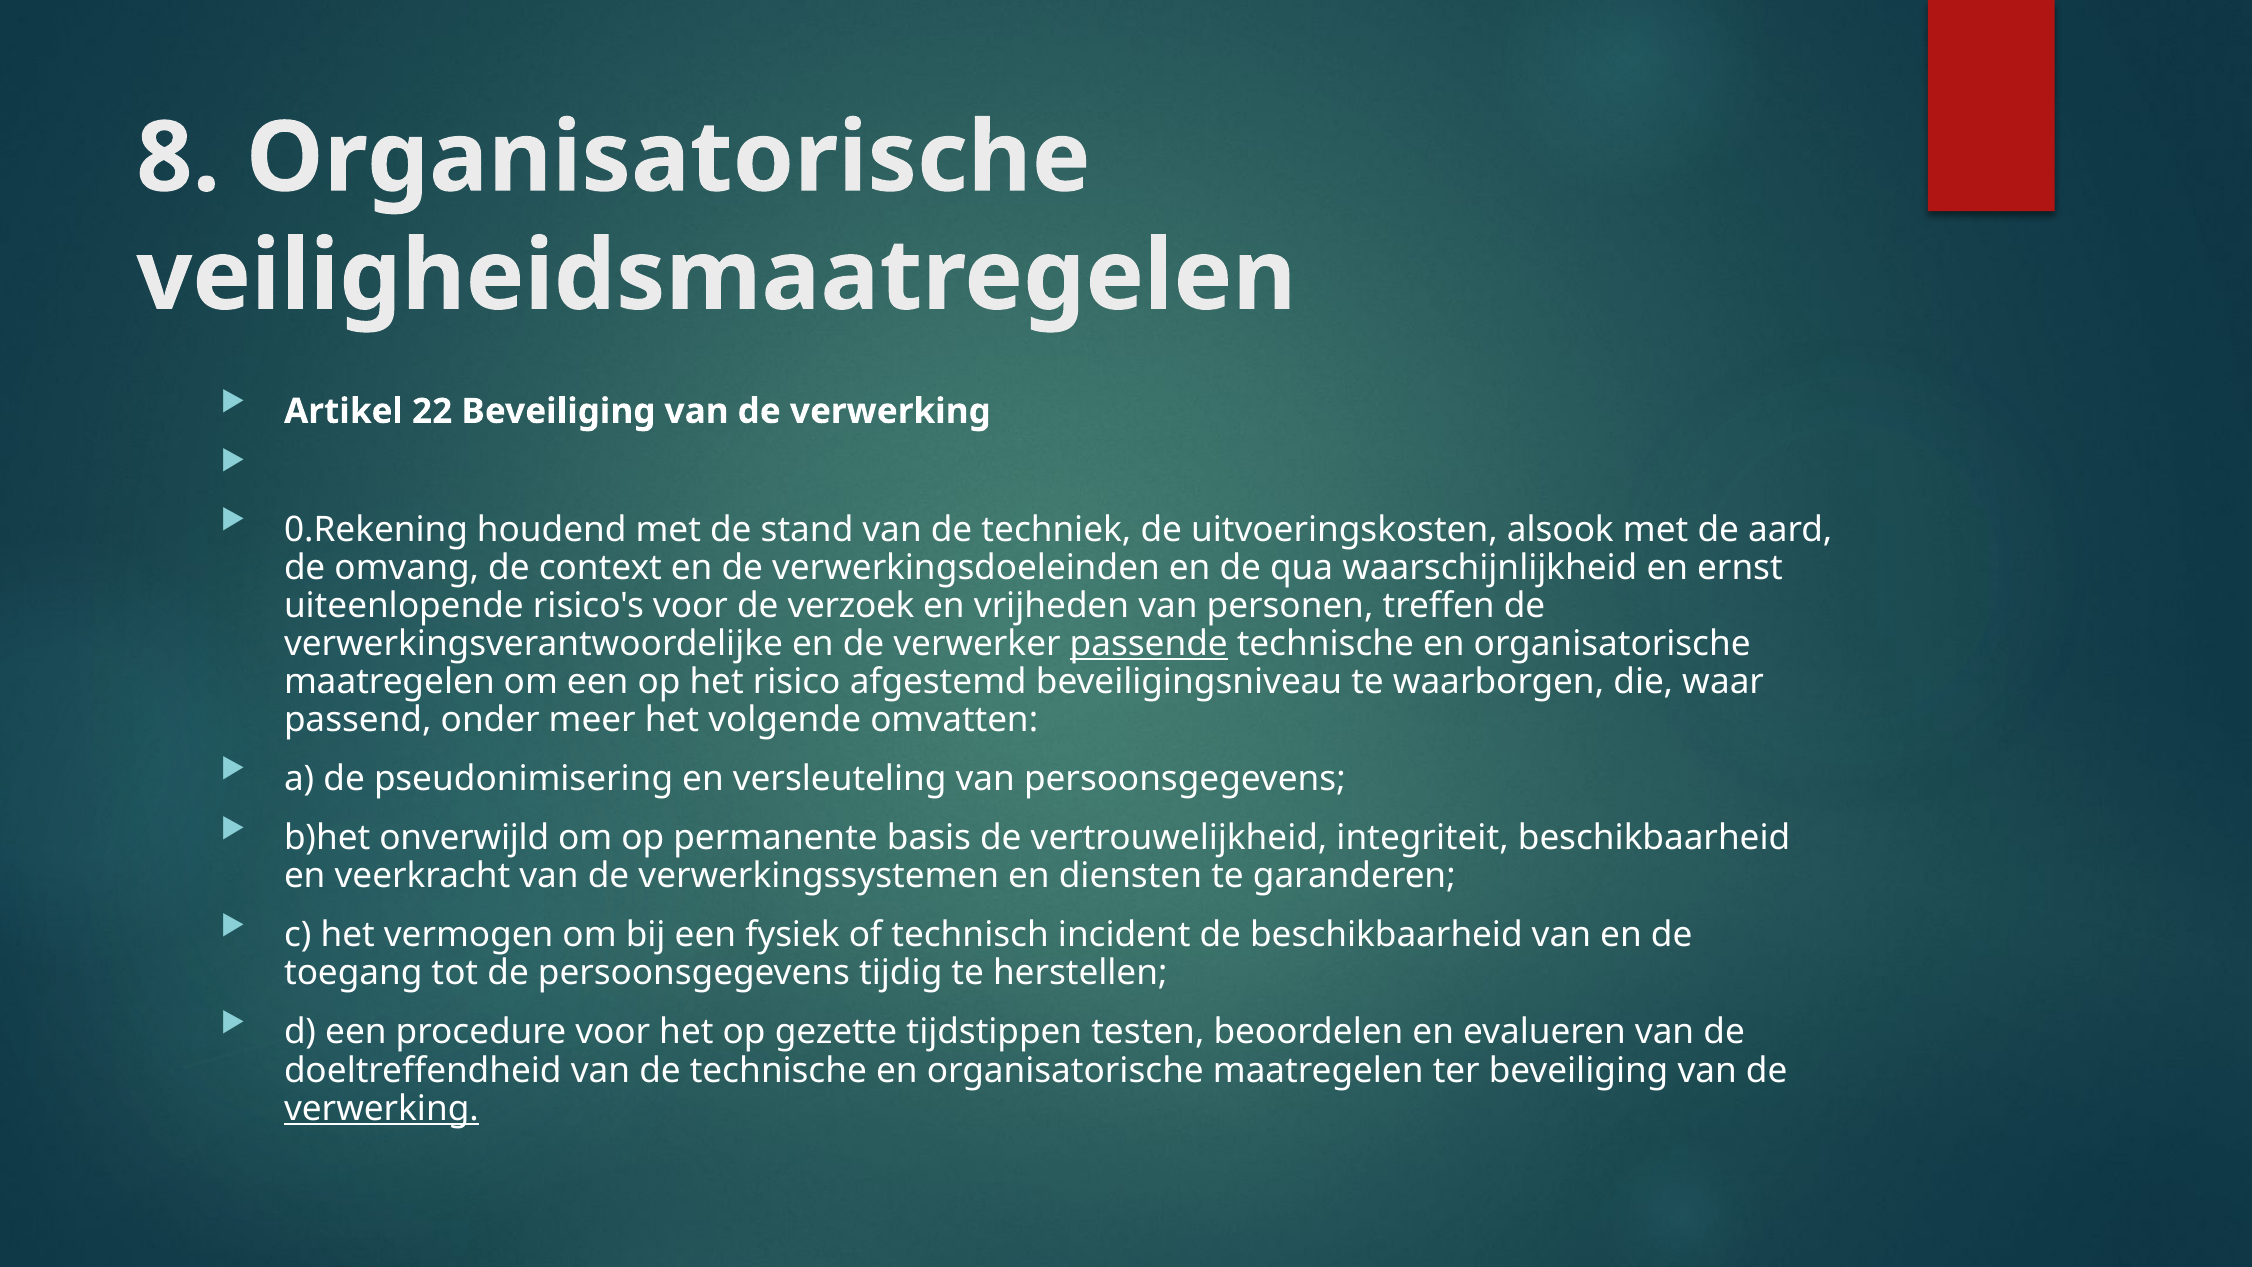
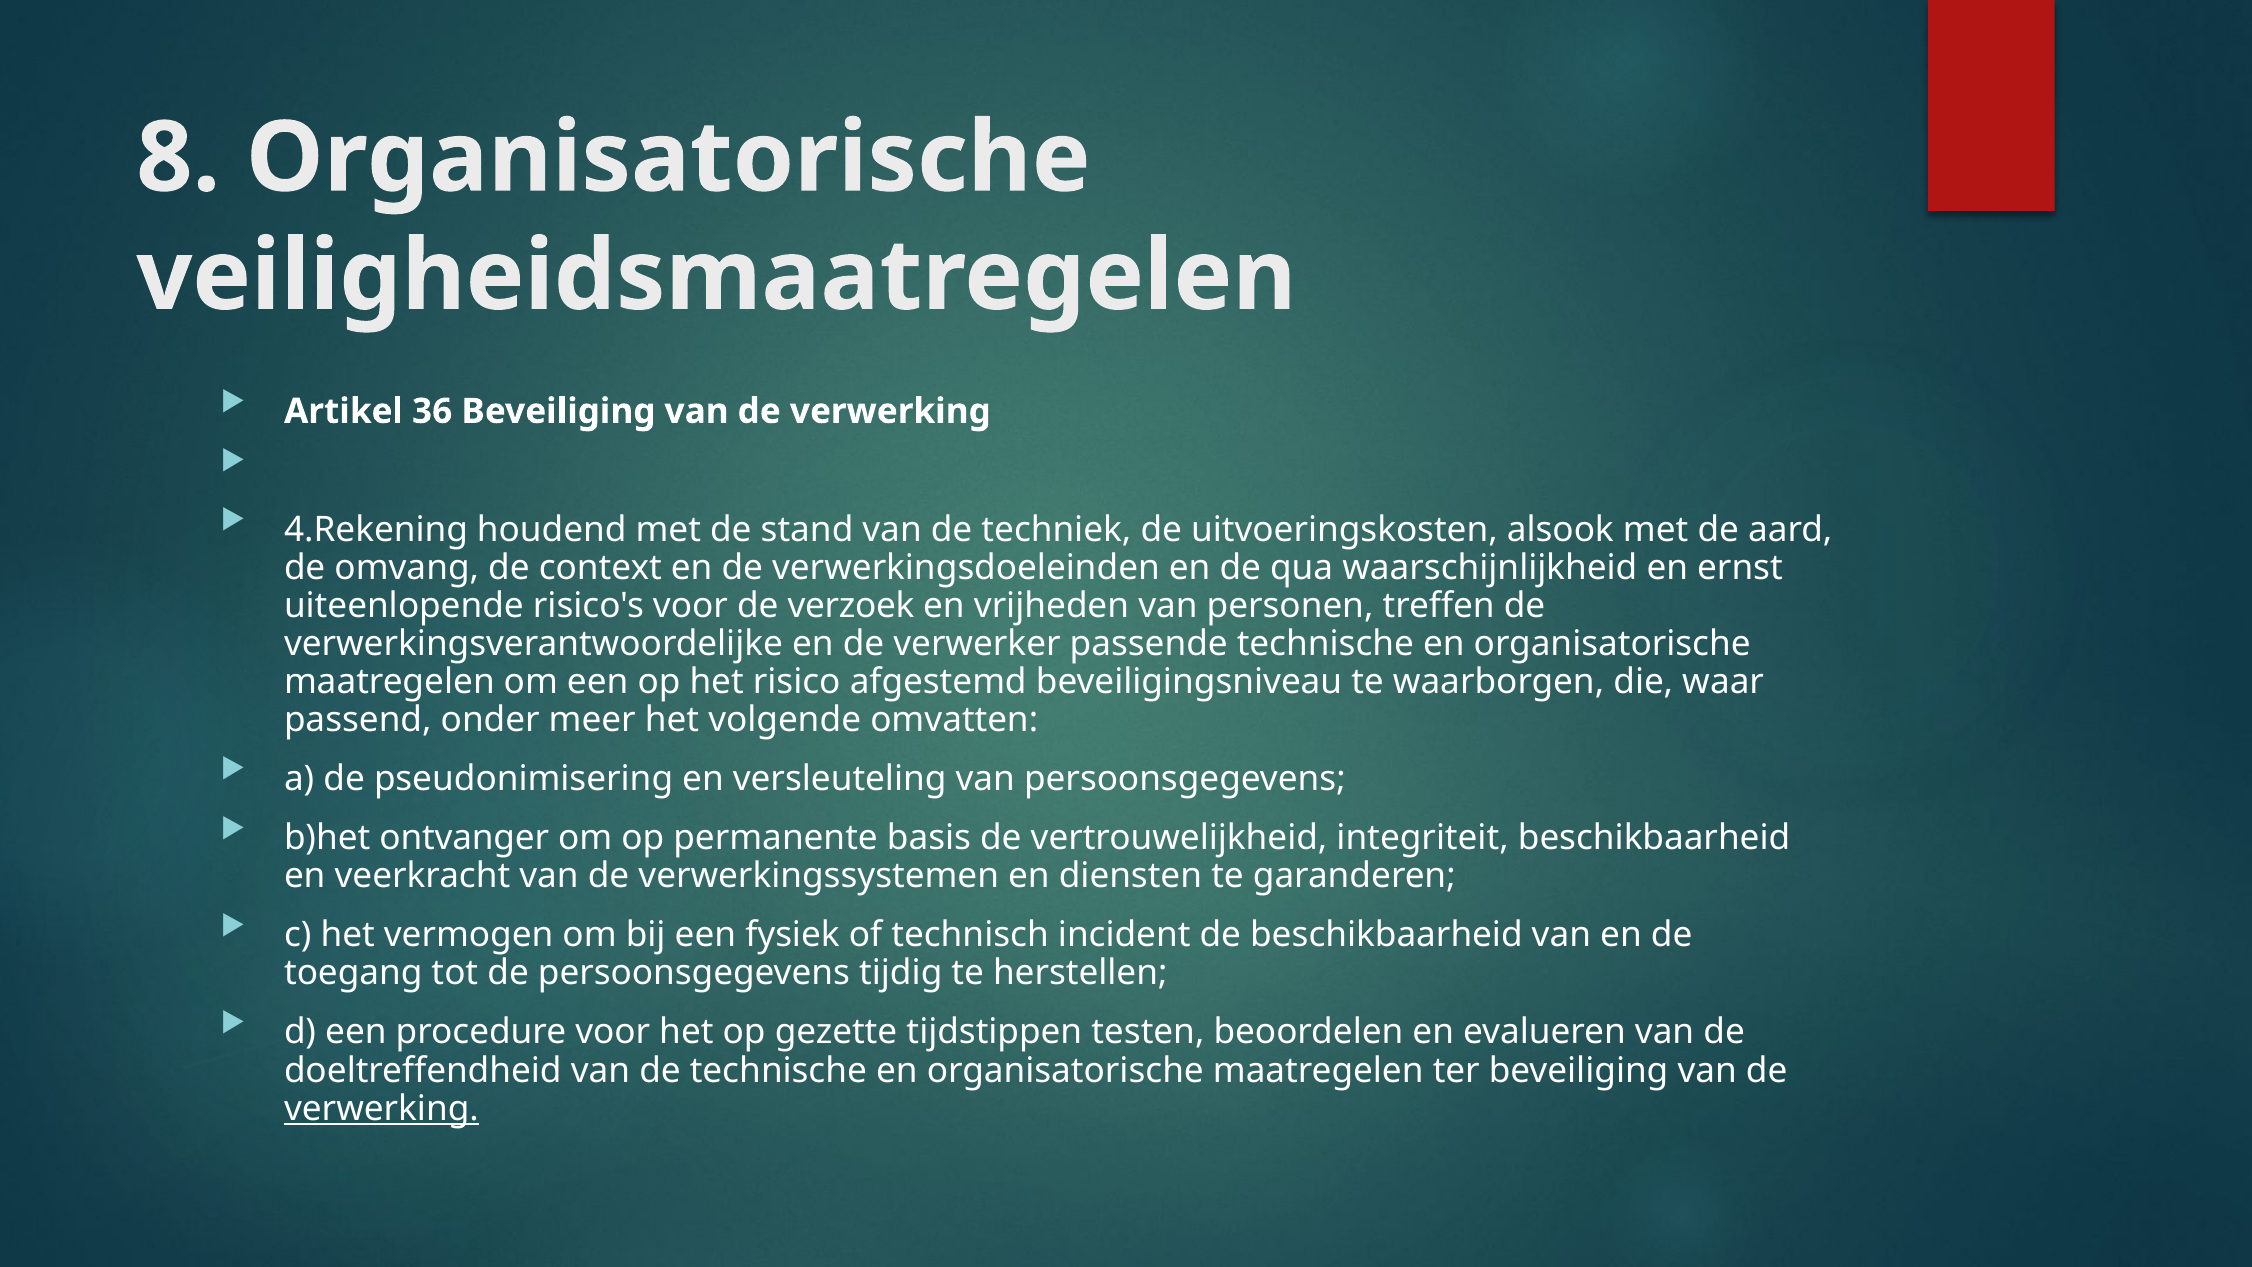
22: 22 -> 36
0.Rekening: 0.Rekening -> 4.Rekening
passende underline: present -> none
onverwijld: onverwijld -> ontvanger
